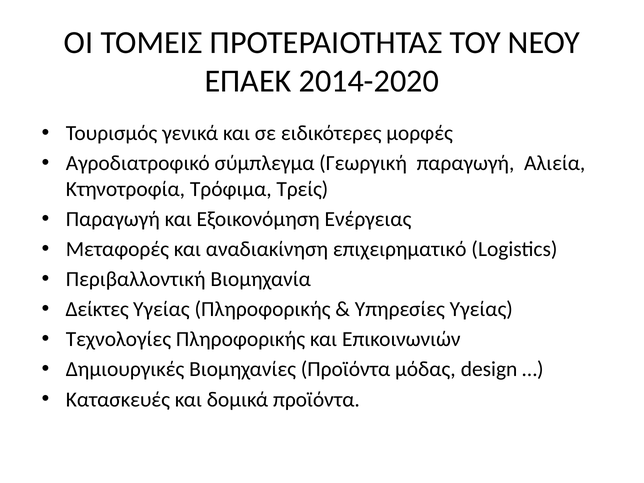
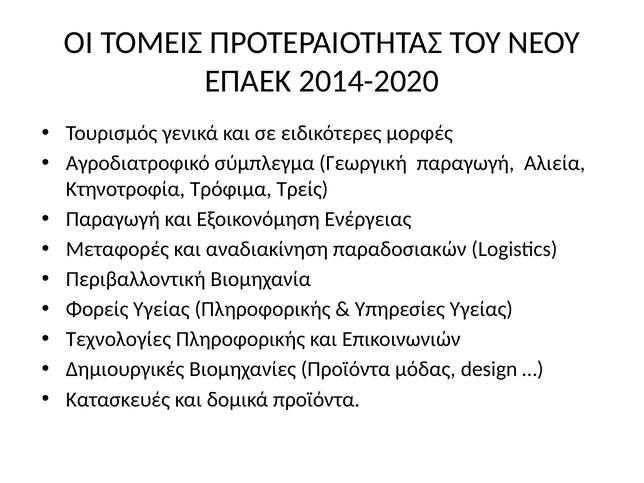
επιχειρηματικό: επιχειρηματικό -> παραδοσιακών
Δείκτες: Δείκτες -> Φορείς
